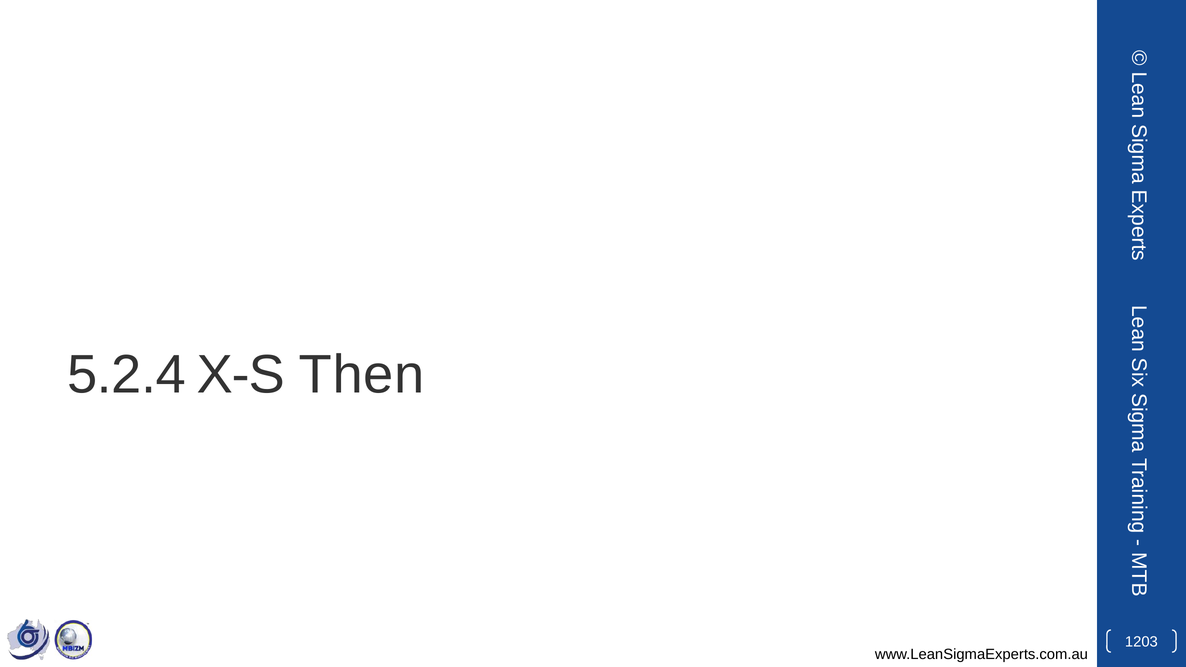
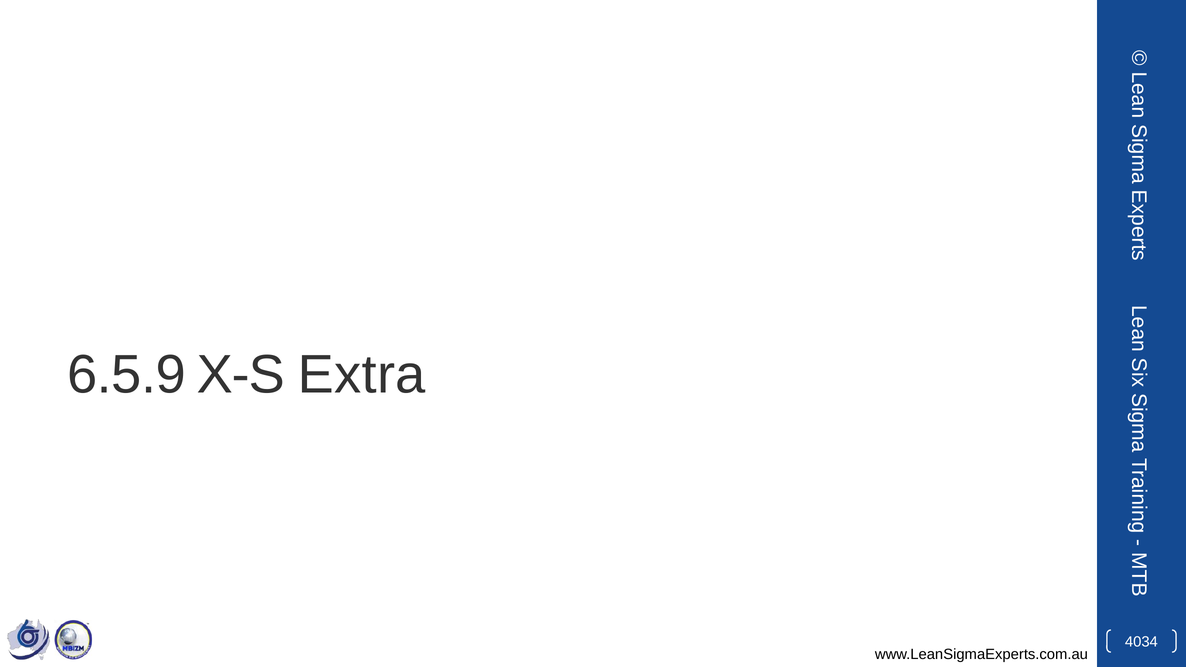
5.2.4: 5.2.4 -> 6.5.9
Then: Then -> Extra
1203: 1203 -> 4034
